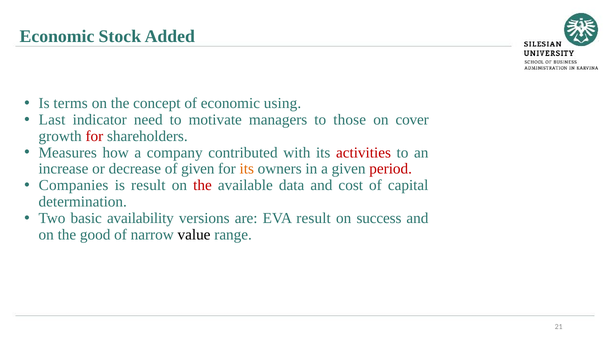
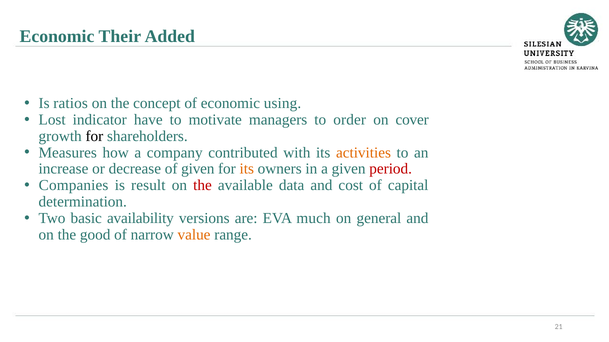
Stock: Stock -> Their
terms: terms -> ratios
Last: Last -> Lost
need: need -> have
those: those -> order
for at (94, 136) colour: red -> black
activities colour: red -> orange
EVA result: result -> much
success: success -> general
value colour: black -> orange
